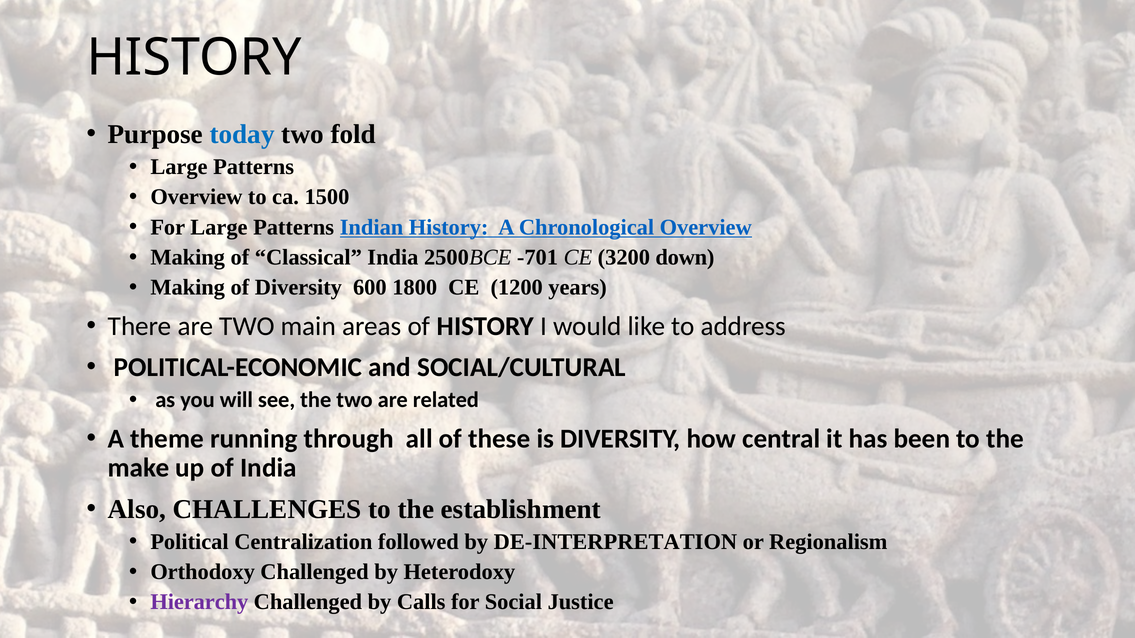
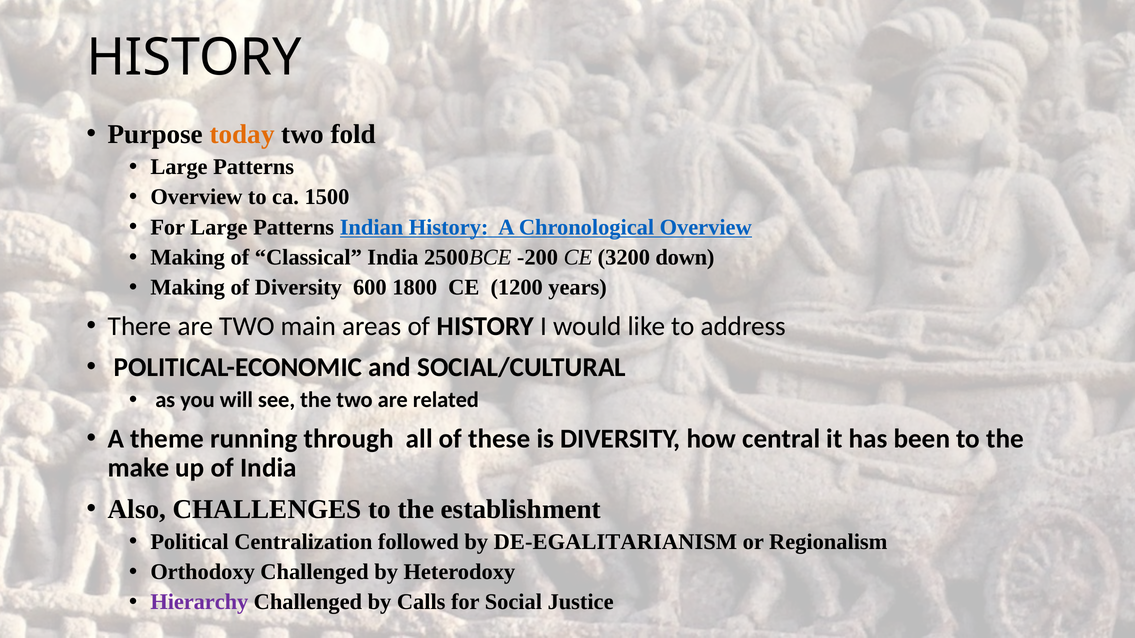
today colour: blue -> orange
-701: -701 -> -200
DE-INTERPRETATION: DE-INTERPRETATION -> DE-EGALITARIANISM
